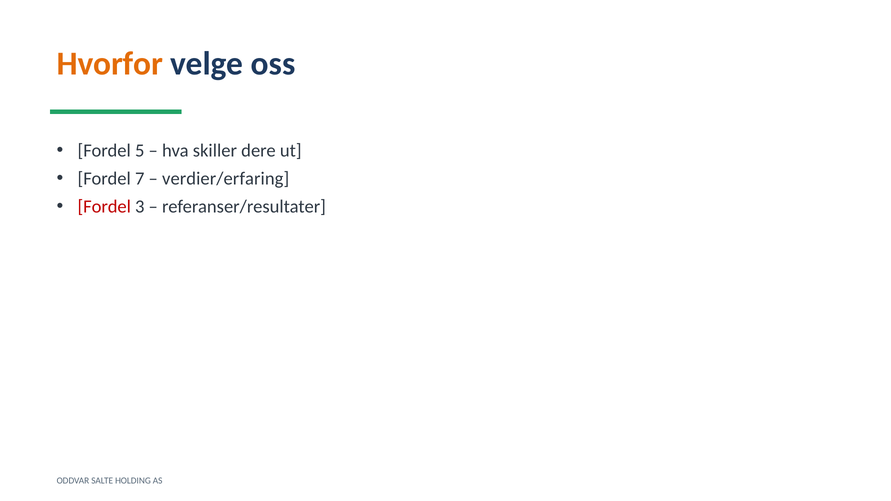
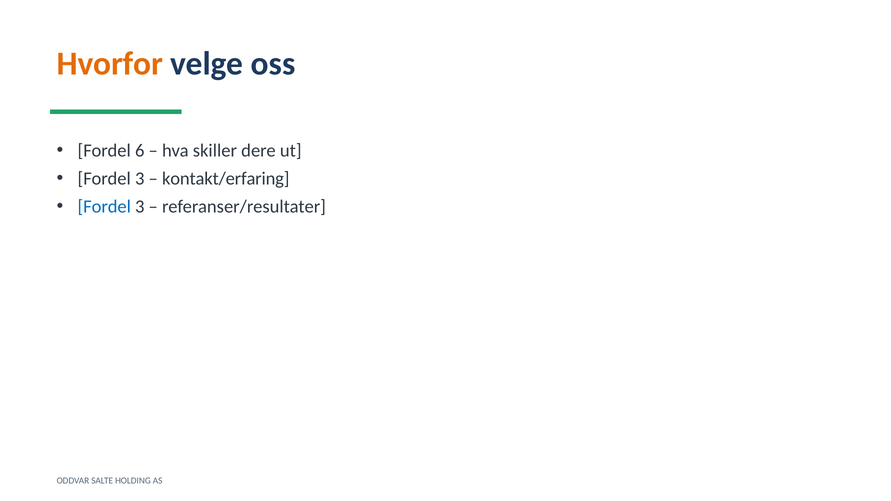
5: 5 -> 6
7 at (140, 179): 7 -> 3
verdier/erfaring: verdier/erfaring -> kontakt/erfaring
Fordel at (104, 207) colour: red -> blue
